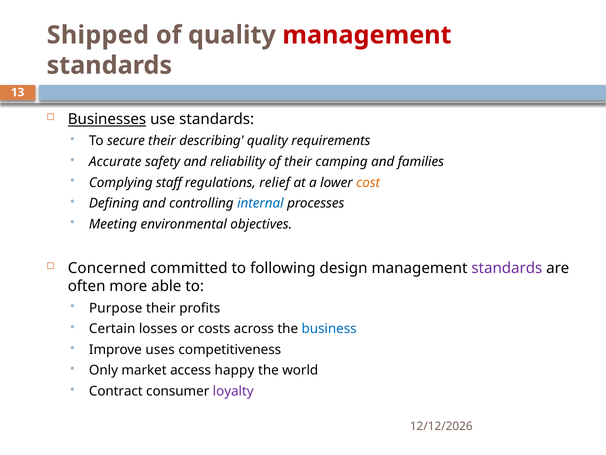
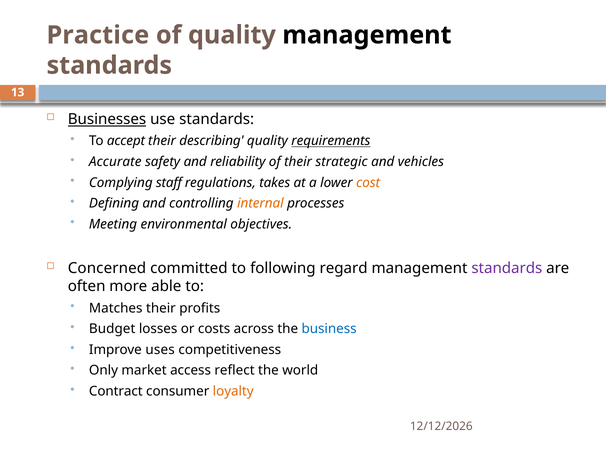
Shipped: Shipped -> Practice
management at (367, 35) colour: red -> black
secure: secure -> accept
requirements underline: none -> present
camping: camping -> strategic
families: families -> vehicles
relief: relief -> takes
internal colour: blue -> orange
design: design -> regard
Purpose: Purpose -> Matches
Certain: Certain -> Budget
happy: happy -> reflect
loyalty colour: purple -> orange
